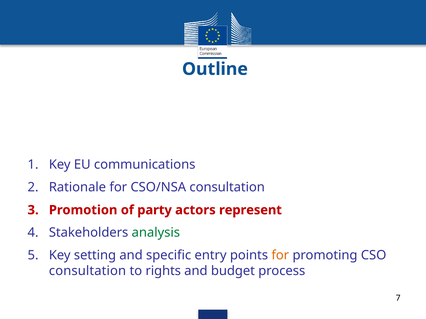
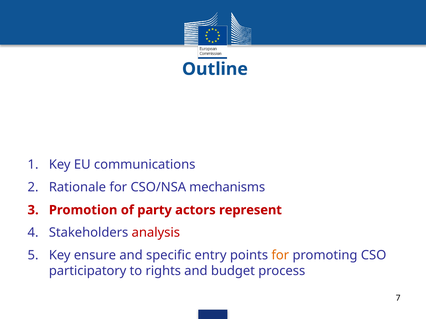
CSO/NSA consultation: consultation -> mechanisms
analysis colour: green -> red
setting: setting -> ensure
consultation at (87, 271): consultation -> participatory
